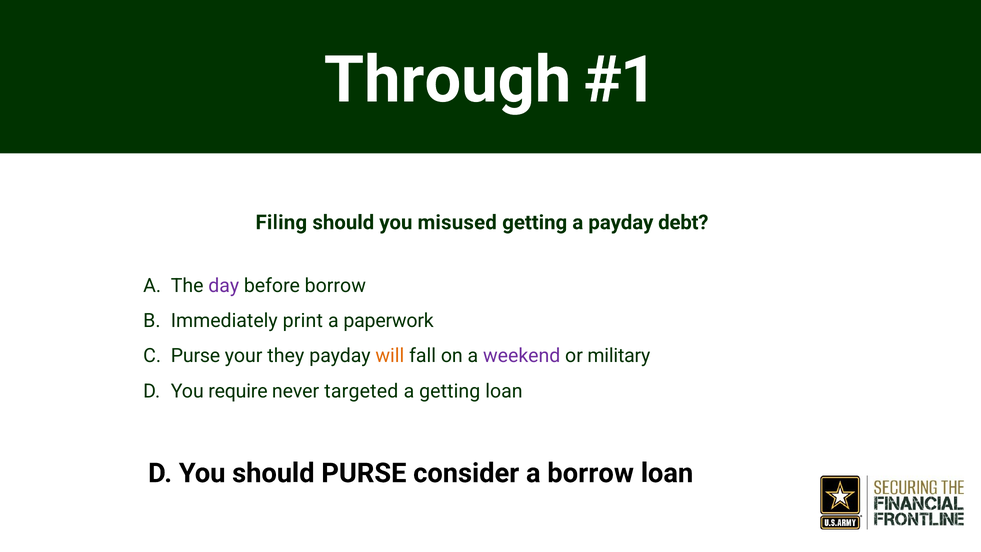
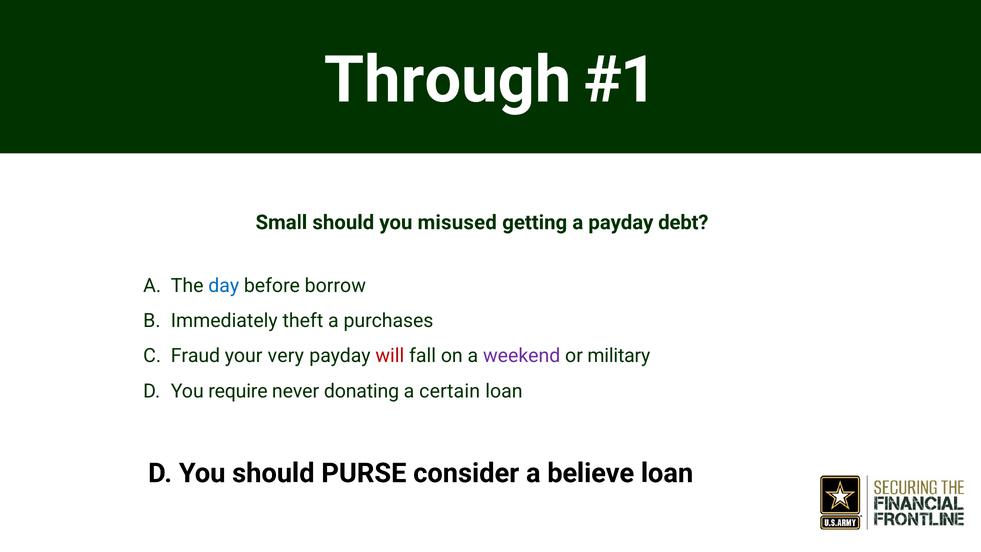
Filing: Filing -> Small
day colour: purple -> blue
print: print -> theft
paperwork: paperwork -> purchases
Purse at (196, 356): Purse -> Fraud
they: they -> very
will colour: orange -> red
targeted: targeted -> donating
a getting: getting -> certain
a borrow: borrow -> believe
